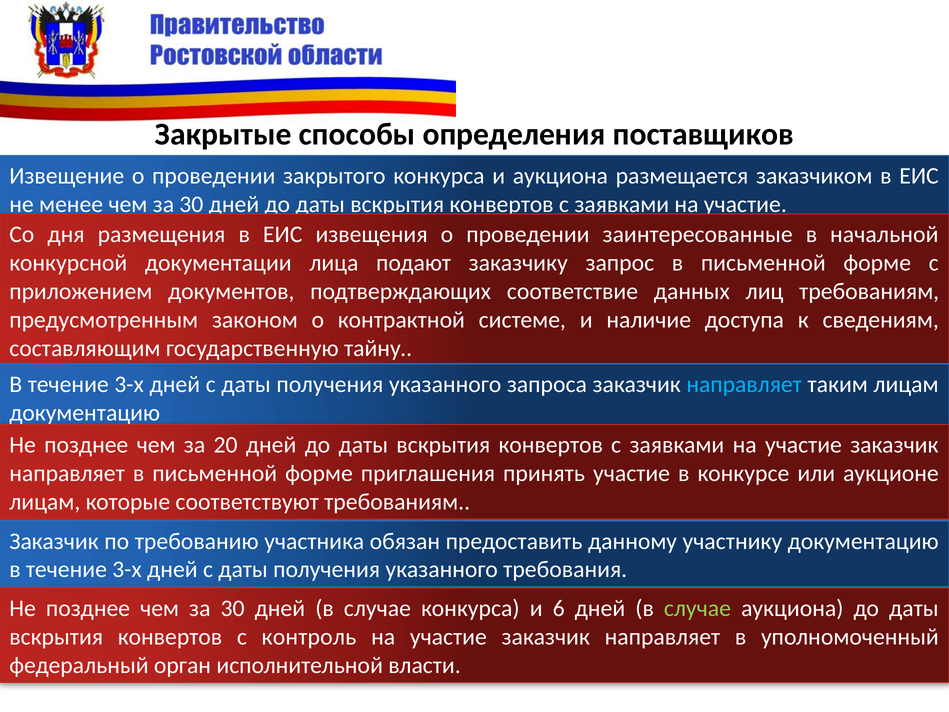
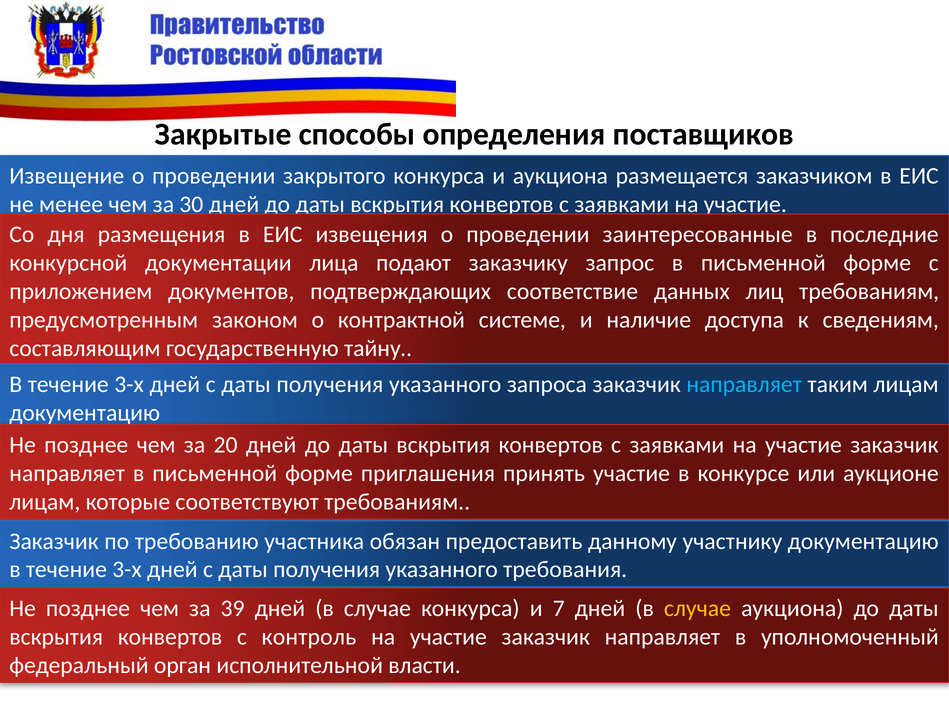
начальной: начальной -> последние
позднее чем за 30: 30 -> 39
6: 6 -> 7
случае at (697, 608) colour: light green -> yellow
